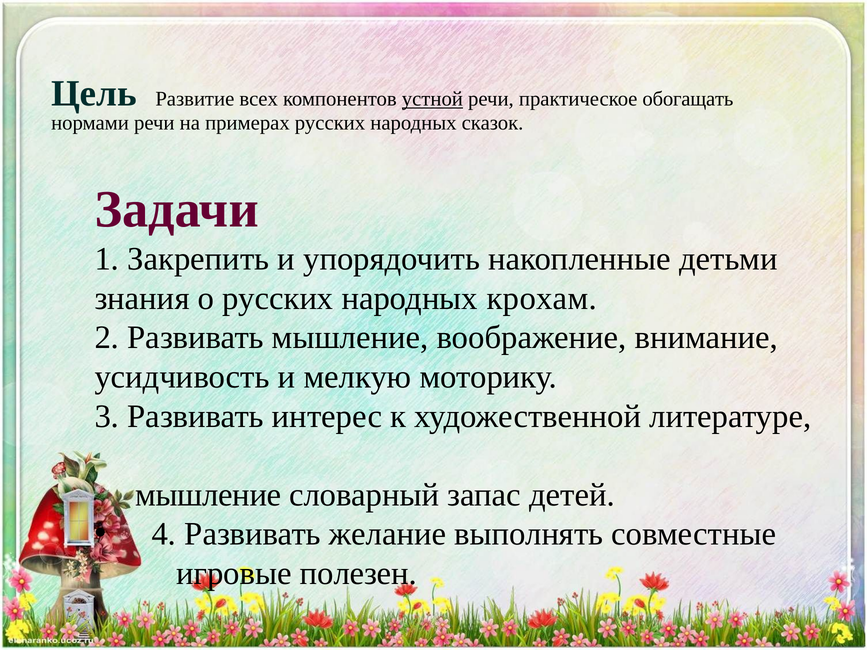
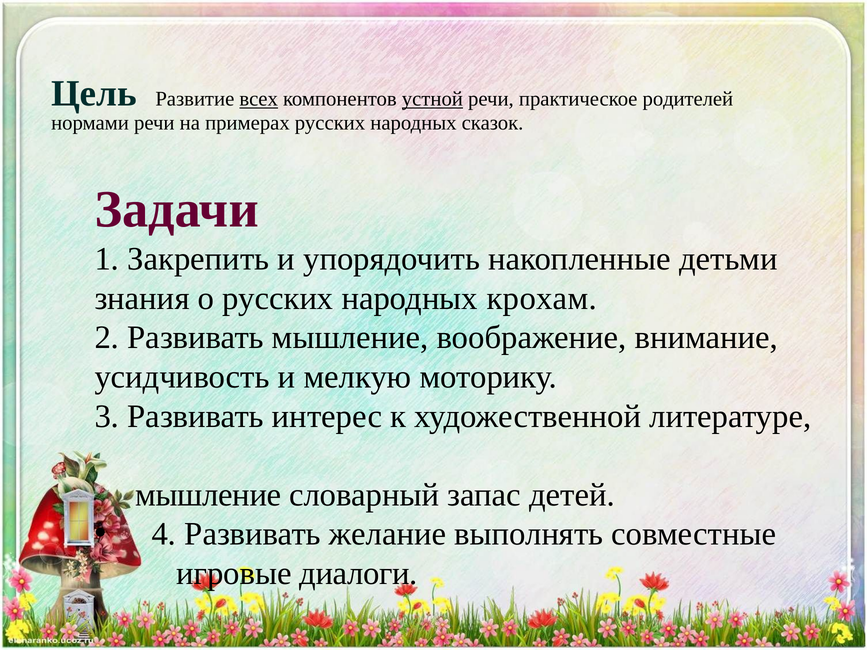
всех underline: none -> present
обогащать: обогащать -> родителей
полезен: полезен -> диалоги
